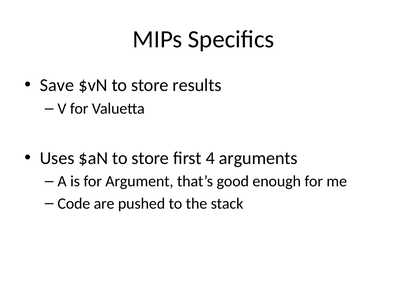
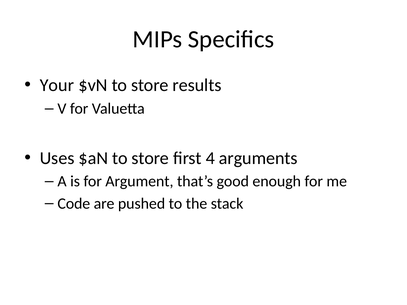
Save: Save -> Your
